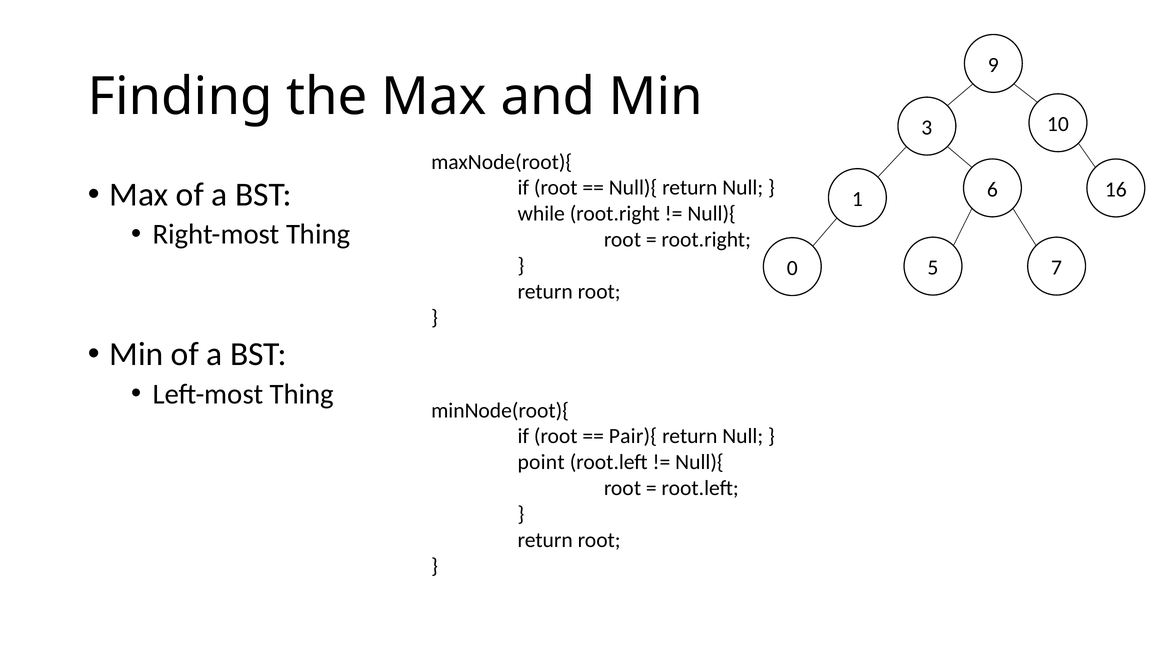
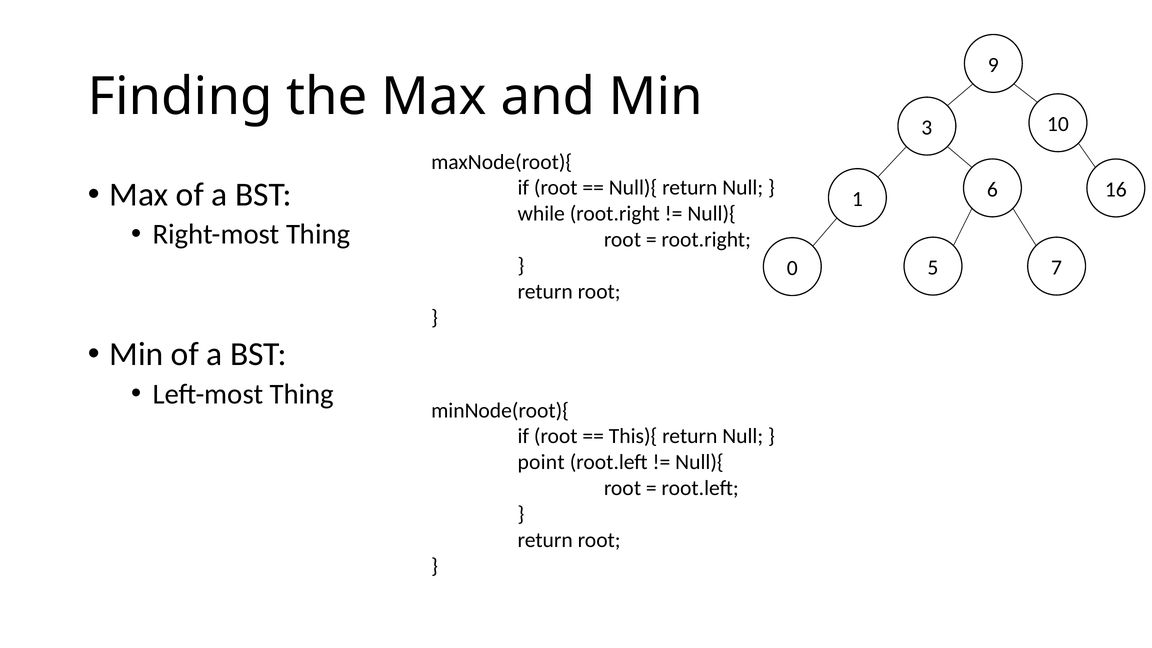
Pair){: Pair){ -> This){
